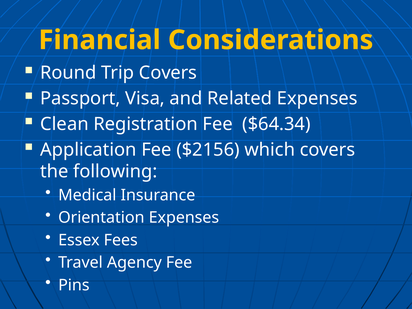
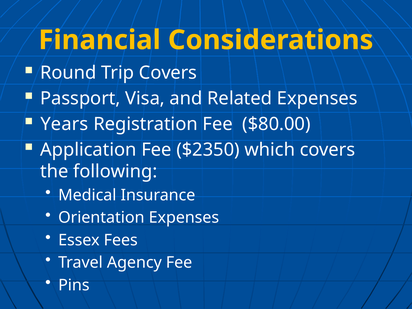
Clean: Clean -> Years
$64.34: $64.34 -> $80.00
$2156: $2156 -> $2350
